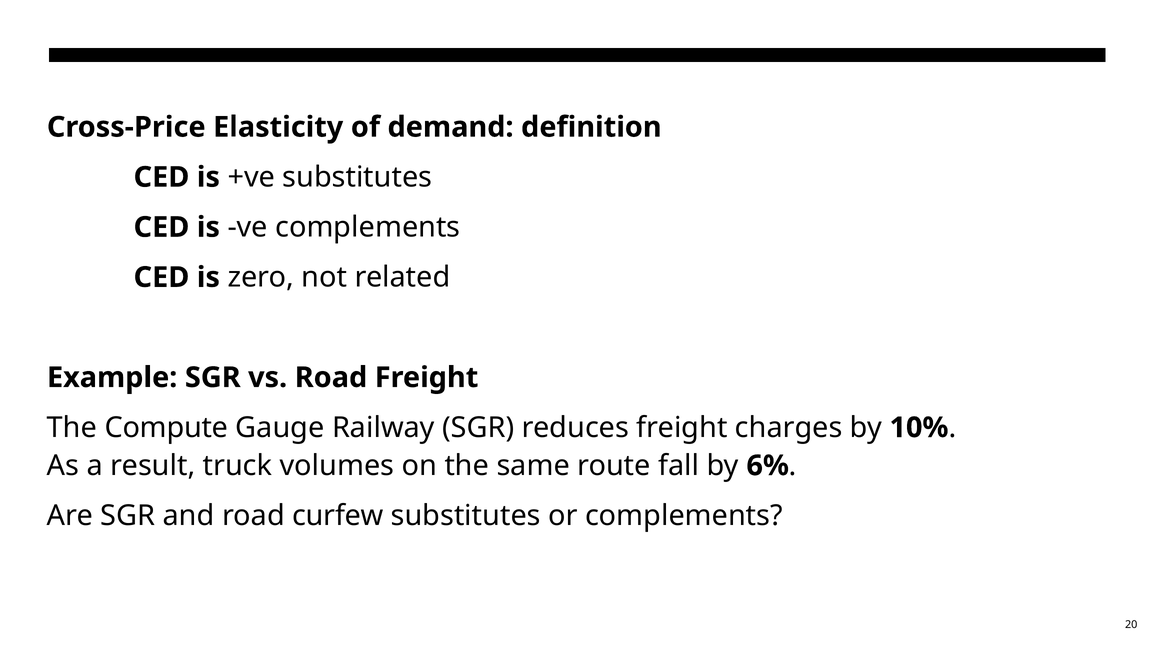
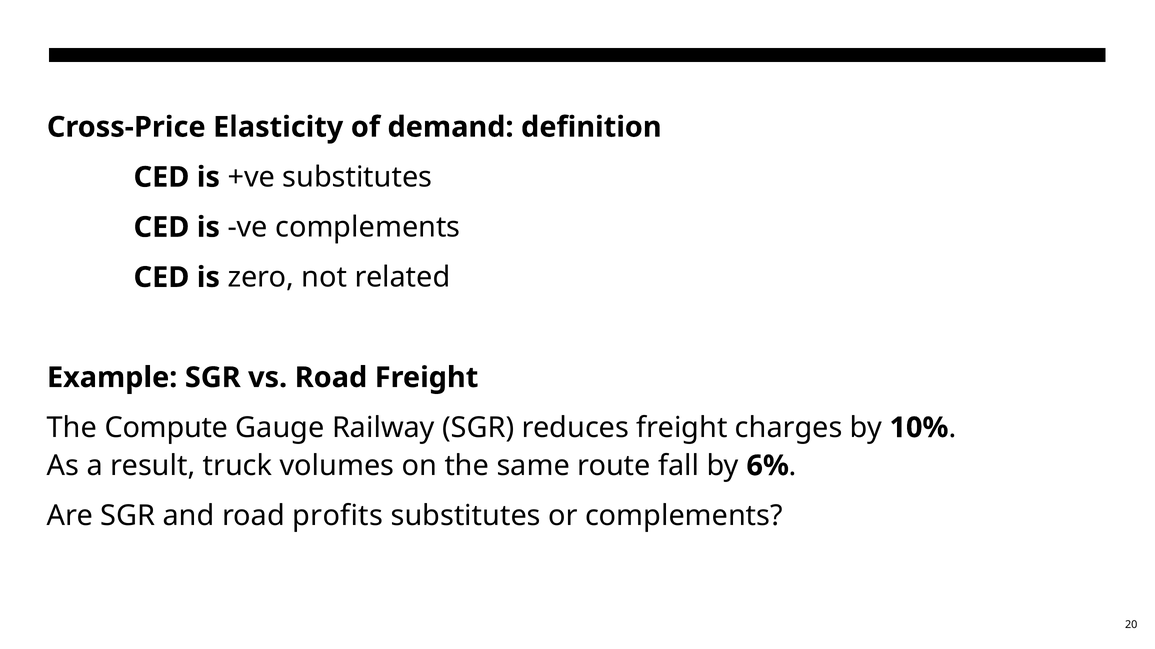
curfew: curfew -> profits
